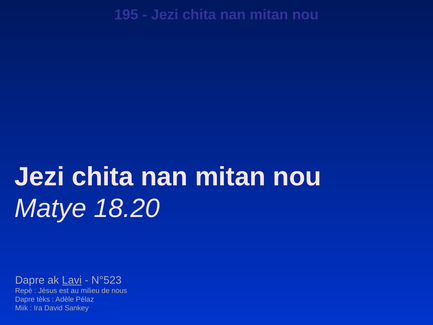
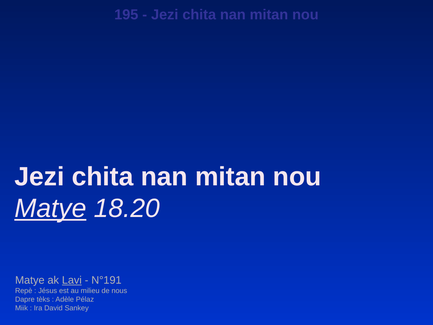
Matye at (50, 208) underline: none -> present
Dapre at (30, 280): Dapre -> Matye
N°523: N°523 -> N°191
